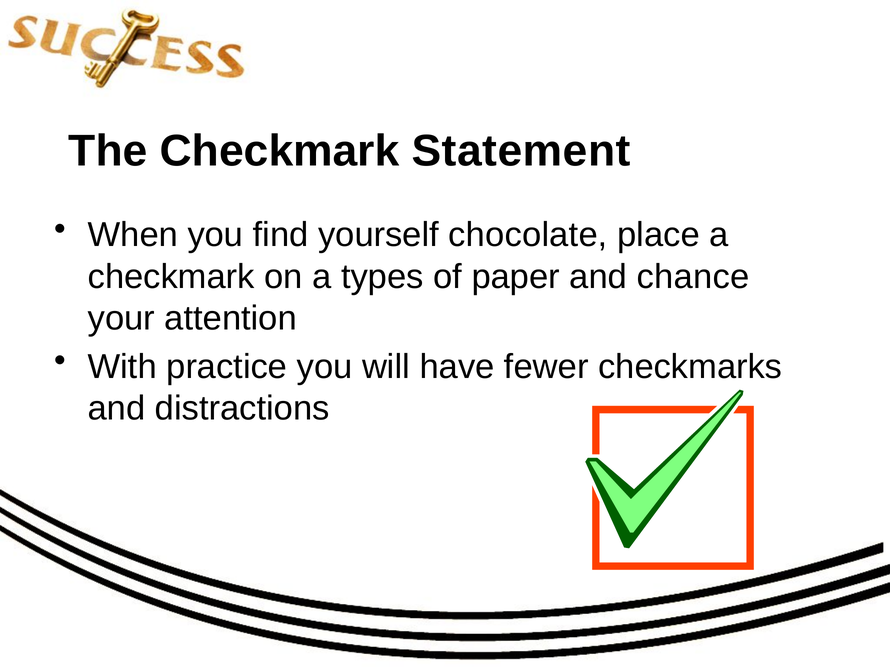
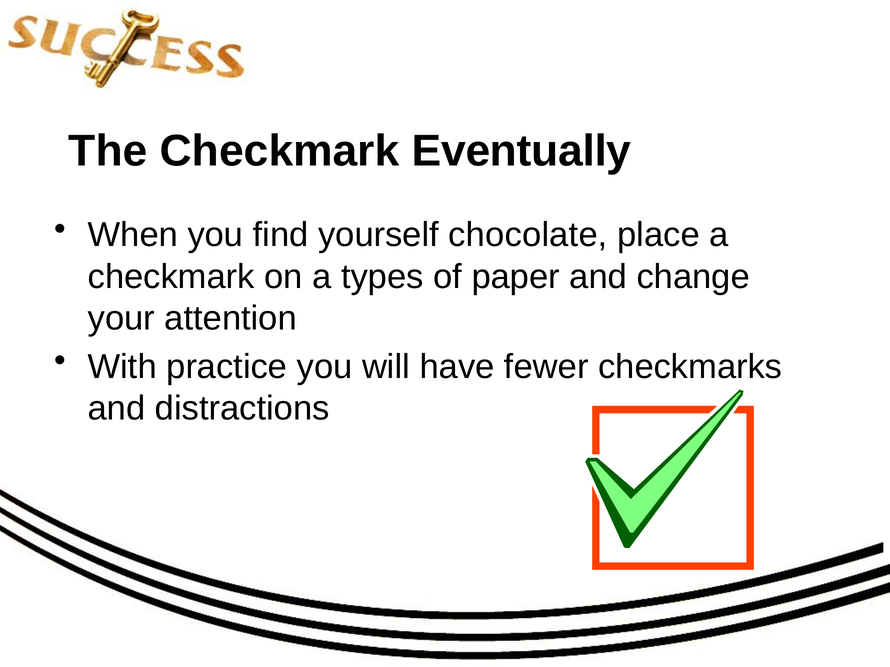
Statement: Statement -> Eventually
chance: chance -> change
